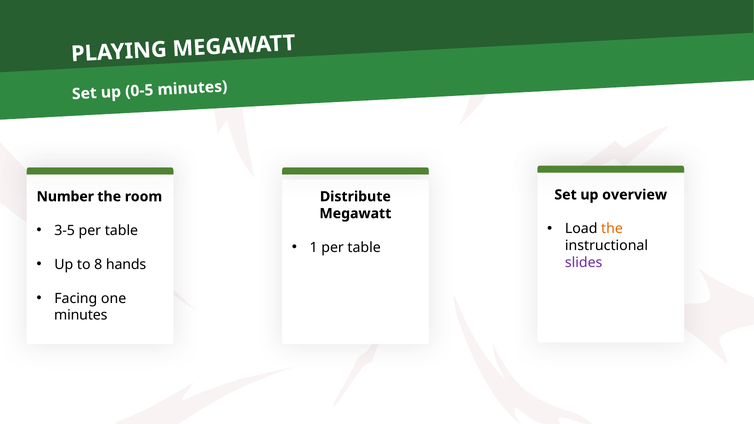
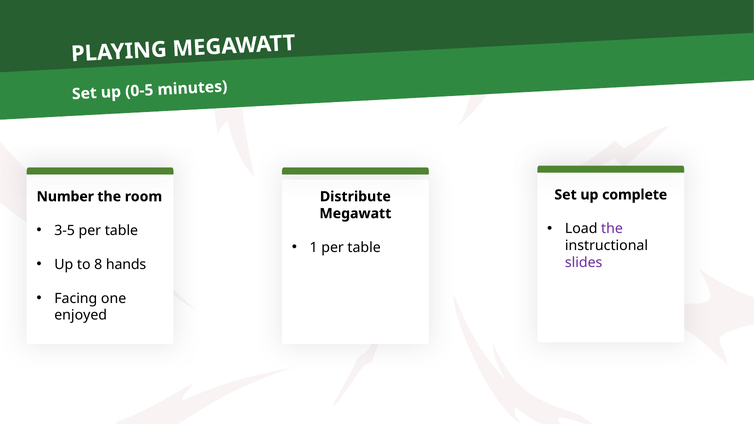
overview: overview -> complete
the at (612, 229) colour: orange -> purple
minutes at (81, 315): minutes -> enjoyed
